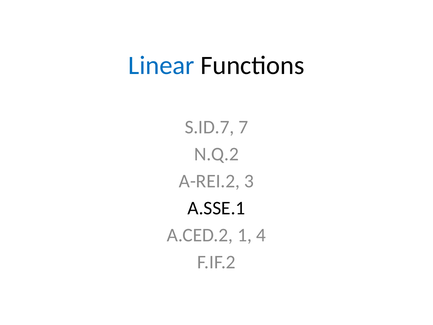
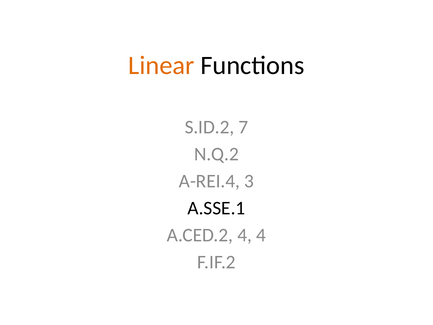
Linear colour: blue -> orange
S.ID.7: S.ID.7 -> S.ID.2
A-REI.2: A-REI.2 -> A-REI.4
A.CED.2 1: 1 -> 4
